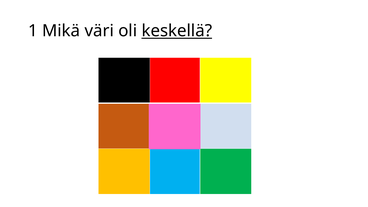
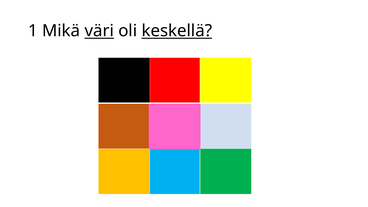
väri underline: none -> present
